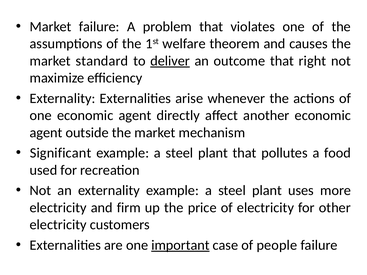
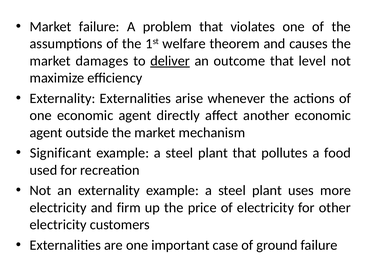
standard: standard -> damages
right: right -> level
important underline: present -> none
people: people -> ground
